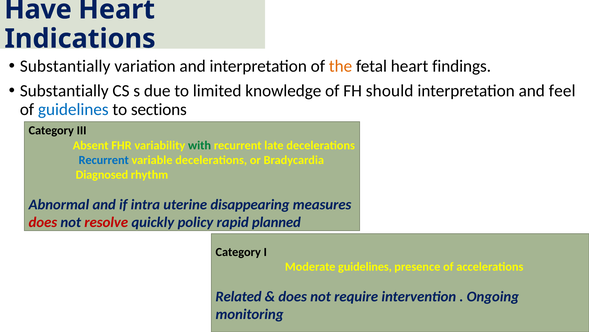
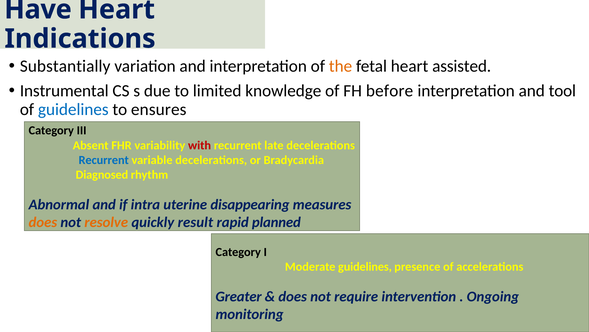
findings: findings -> assisted
Substantially at (64, 91): Substantially -> Instrumental
should: should -> before
feel: feel -> tool
sections: sections -> ensures
with colour: green -> red
does at (43, 222) colour: red -> orange
resolve colour: red -> orange
policy: policy -> result
Related: Related -> Greater
